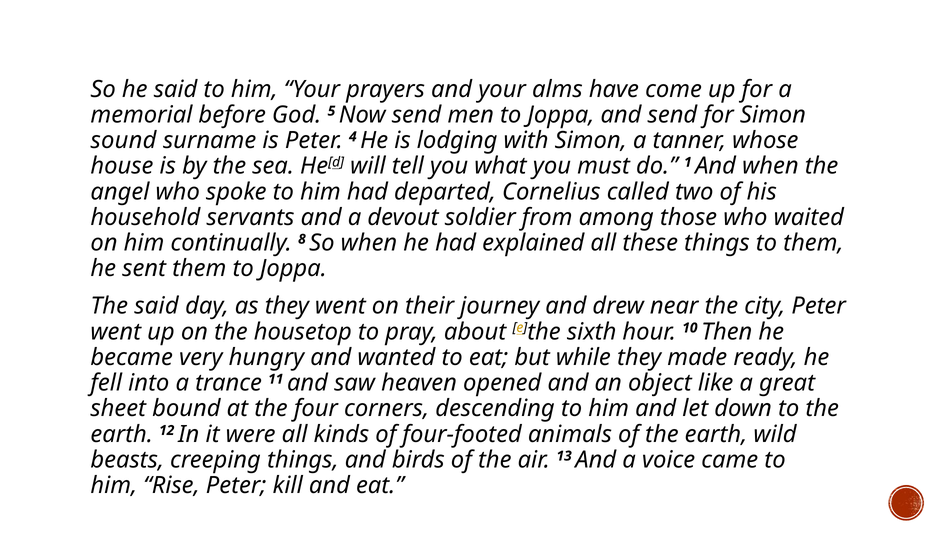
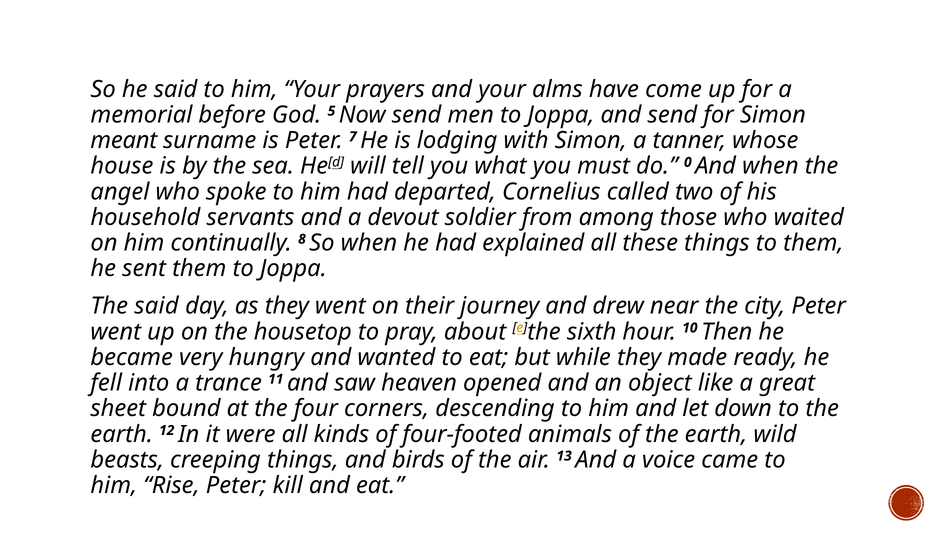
sound: sound -> meant
4: 4 -> 7
1: 1 -> 0
